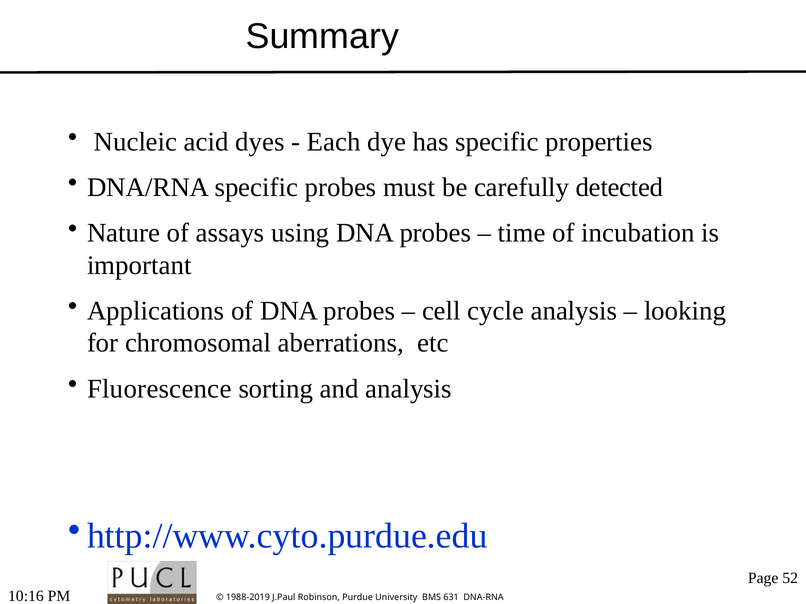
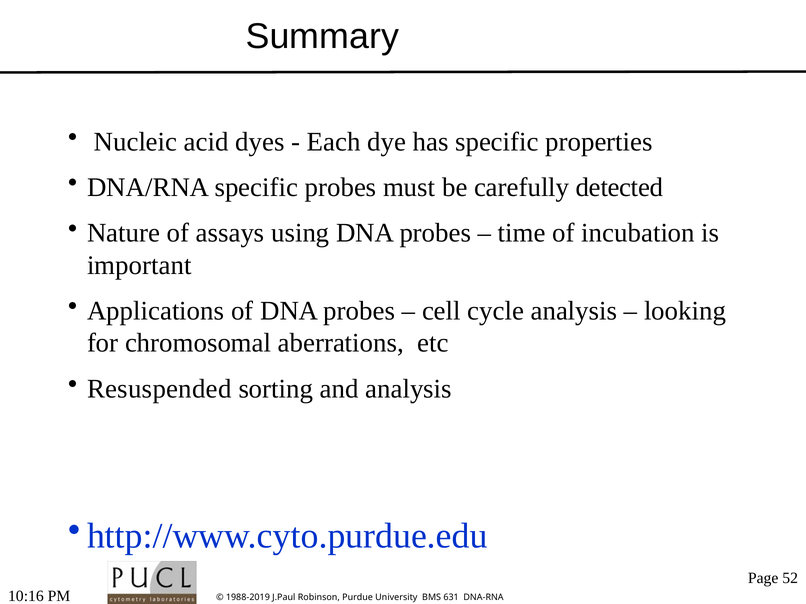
Fluorescence: Fluorescence -> Resuspended
